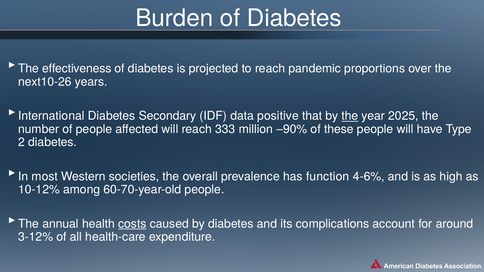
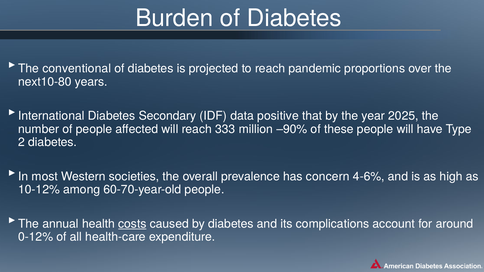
effectiveness: effectiveness -> conventional
next10-26: next10-26 -> next10-80
the at (350, 116) underline: present -> none
function: function -> concern
3-12%: 3-12% -> 0-12%
